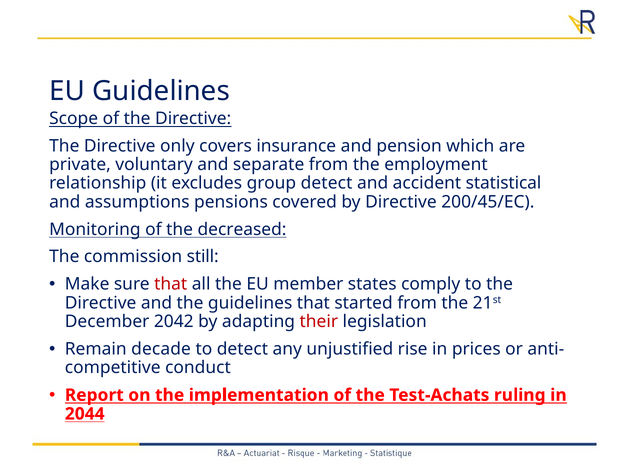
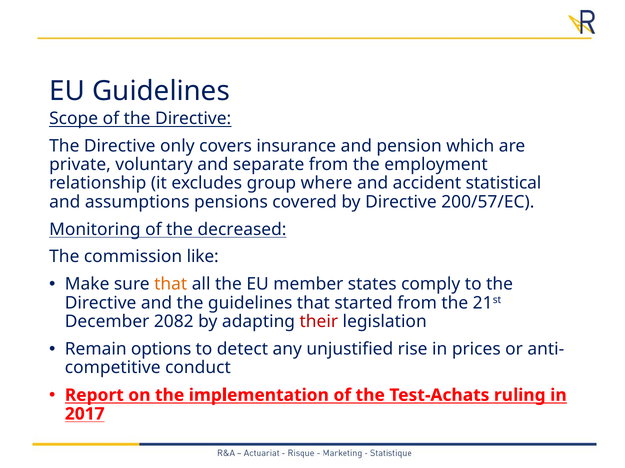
group detect: detect -> where
200/45/EC: 200/45/EC -> 200/57/EC
still: still -> like
that at (171, 285) colour: red -> orange
2042: 2042 -> 2082
decade: decade -> options
2044: 2044 -> 2017
